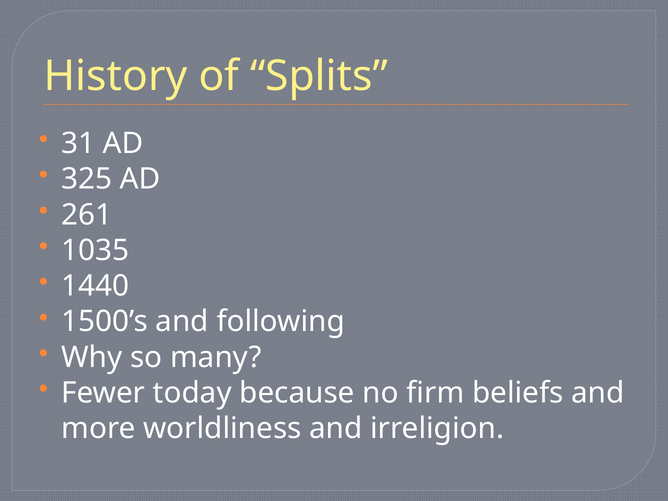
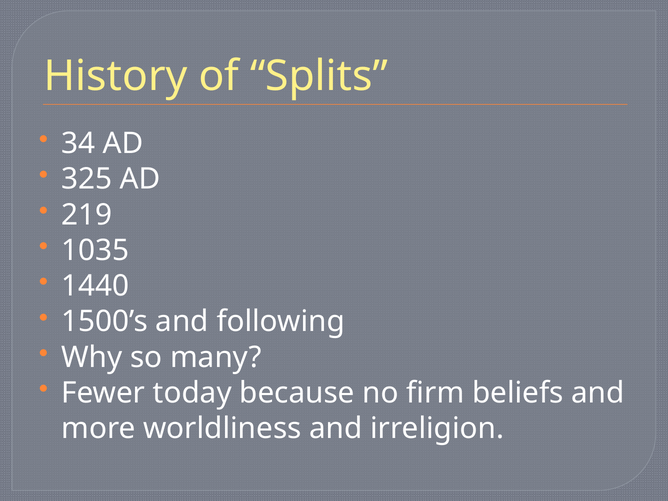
31: 31 -> 34
261: 261 -> 219
